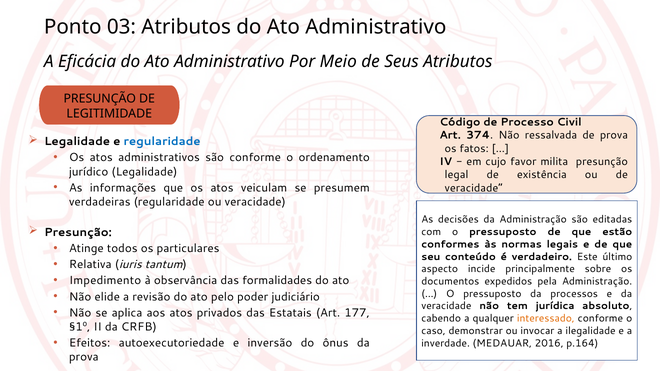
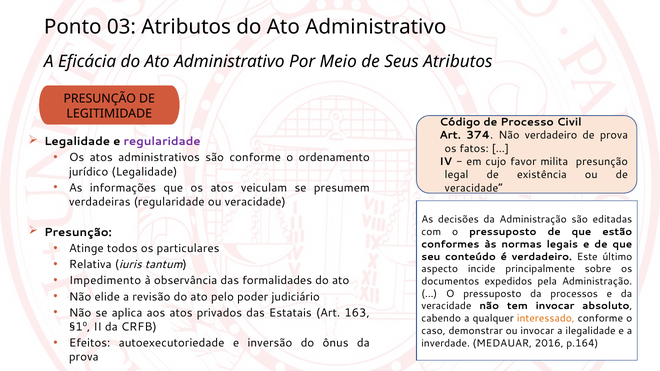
Não ressalvada: ressalvada -> verdadeiro
regularidade at (162, 142) colour: blue -> purple
tem jurídica: jurídica -> invocar
177: 177 -> 163
